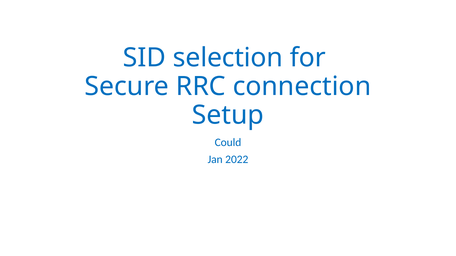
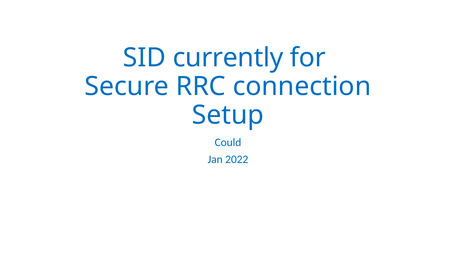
selection: selection -> currently
